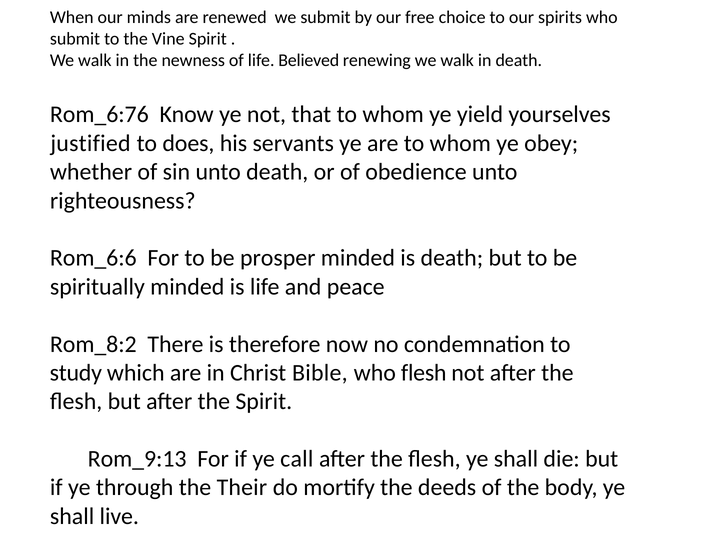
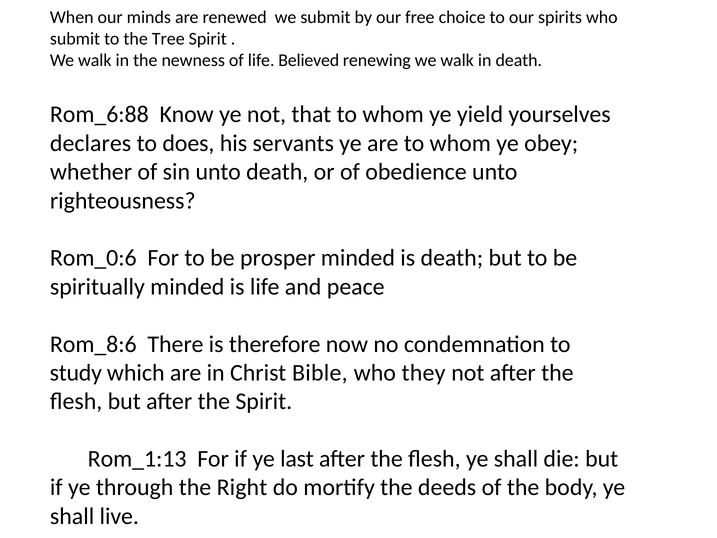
Vine: Vine -> Tree
Rom_6:76: Rom_6:76 -> Rom_6:88
justified: justified -> declares
Rom_6:6: Rom_6:6 -> Rom_0:6
Rom_8:2: Rom_8:2 -> Rom_8:6
who flesh: flesh -> they
Rom_9:13: Rom_9:13 -> Rom_1:13
call: call -> last
Their: Their -> Right
